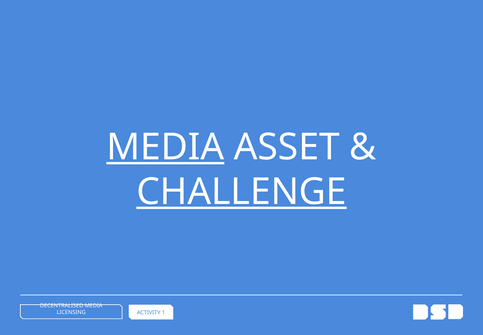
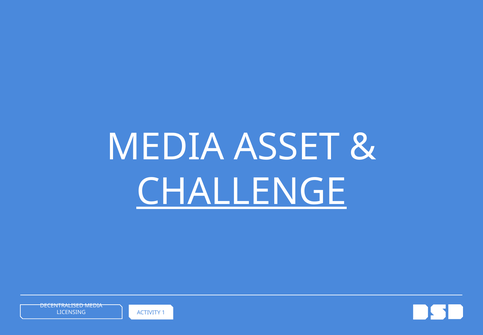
MEDIA at (165, 147) underline: present -> none
